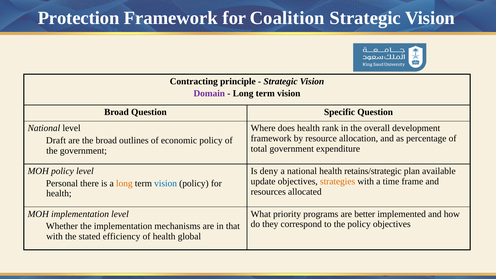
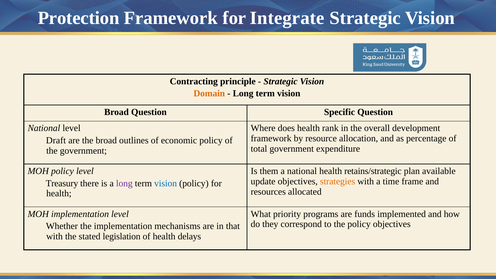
Coalition: Coalition -> Integrate
Domain colour: purple -> orange
deny: deny -> them
Personal: Personal -> Treasury
long at (124, 183) colour: orange -> purple
better: better -> funds
efficiency: efficiency -> legislation
global: global -> delays
